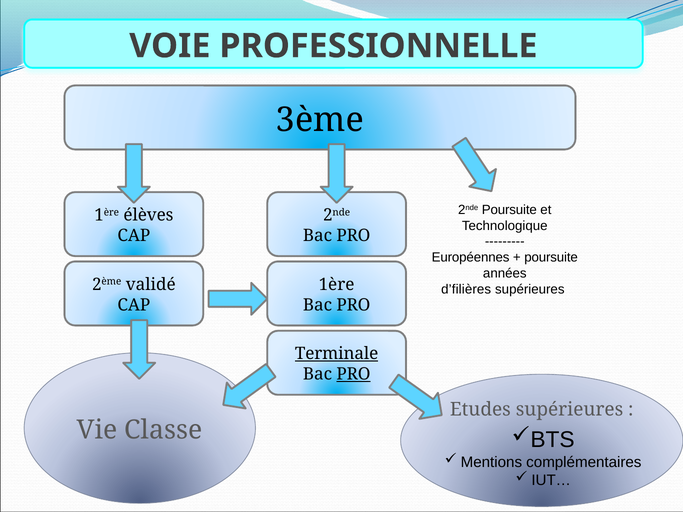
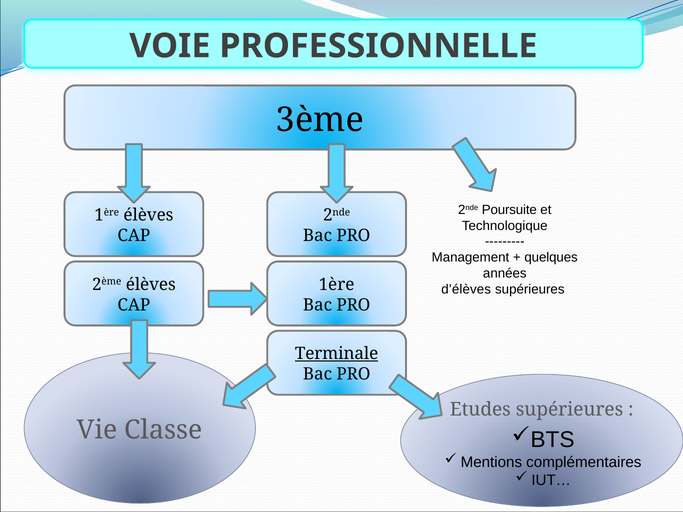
Européennes: Européennes -> Management
poursuite at (551, 258): poursuite -> quelques
2ème validé: validé -> élèves
d’filières: d’filières -> d’élèves
PRO at (353, 374) underline: present -> none
